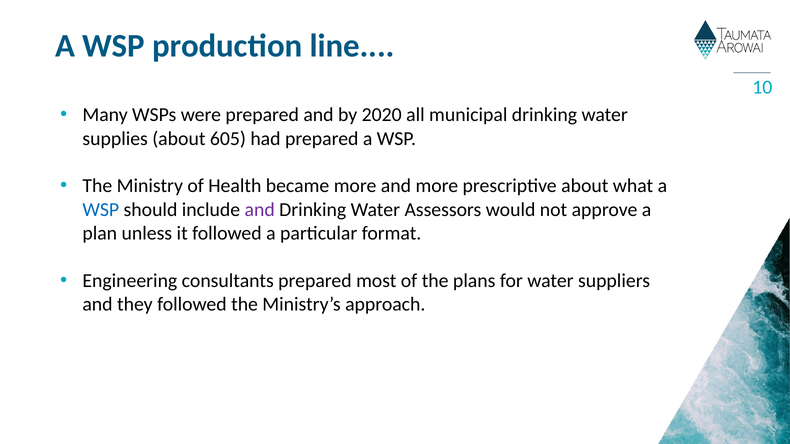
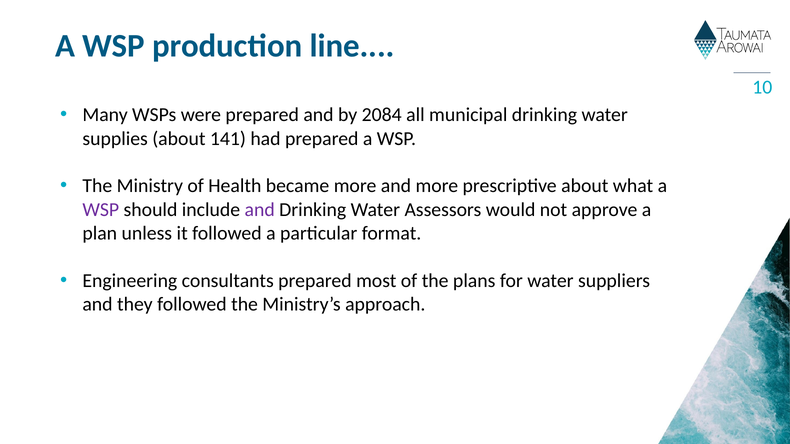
2020: 2020 -> 2084
605: 605 -> 141
WSP at (101, 210) colour: blue -> purple
